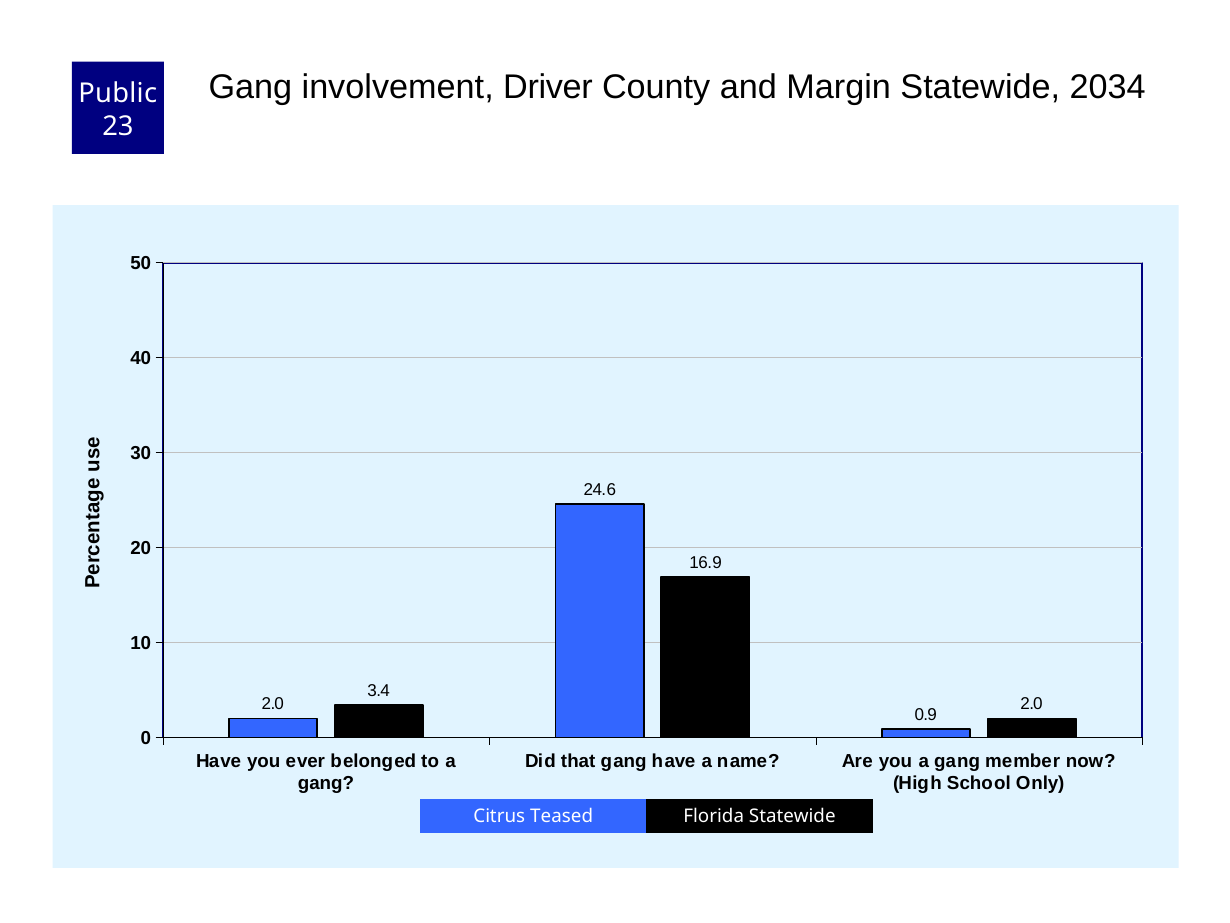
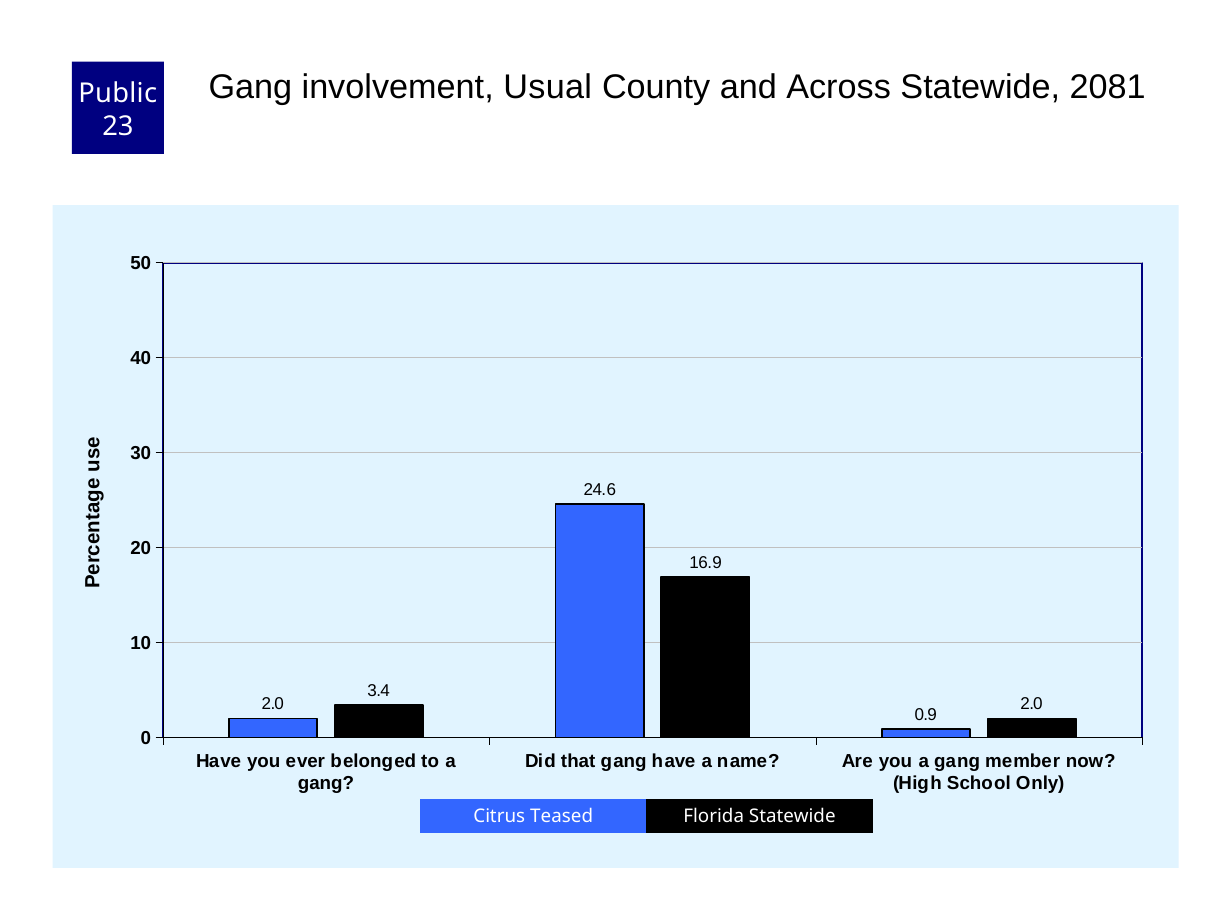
Driver: Driver -> Usual
Margin: Margin -> Across
2034: 2034 -> 2081
